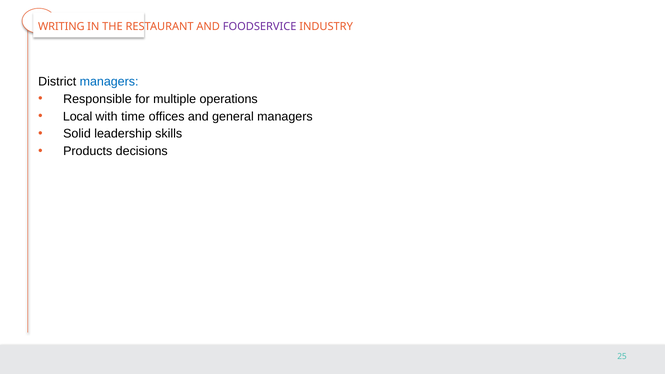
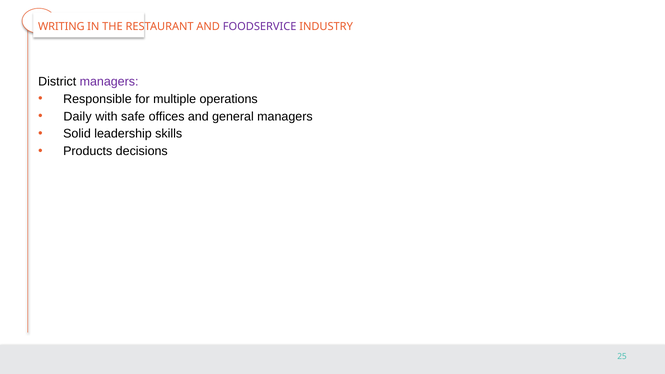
managers at (109, 81) colour: blue -> purple
Local: Local -> Daily
time: time -> safe
